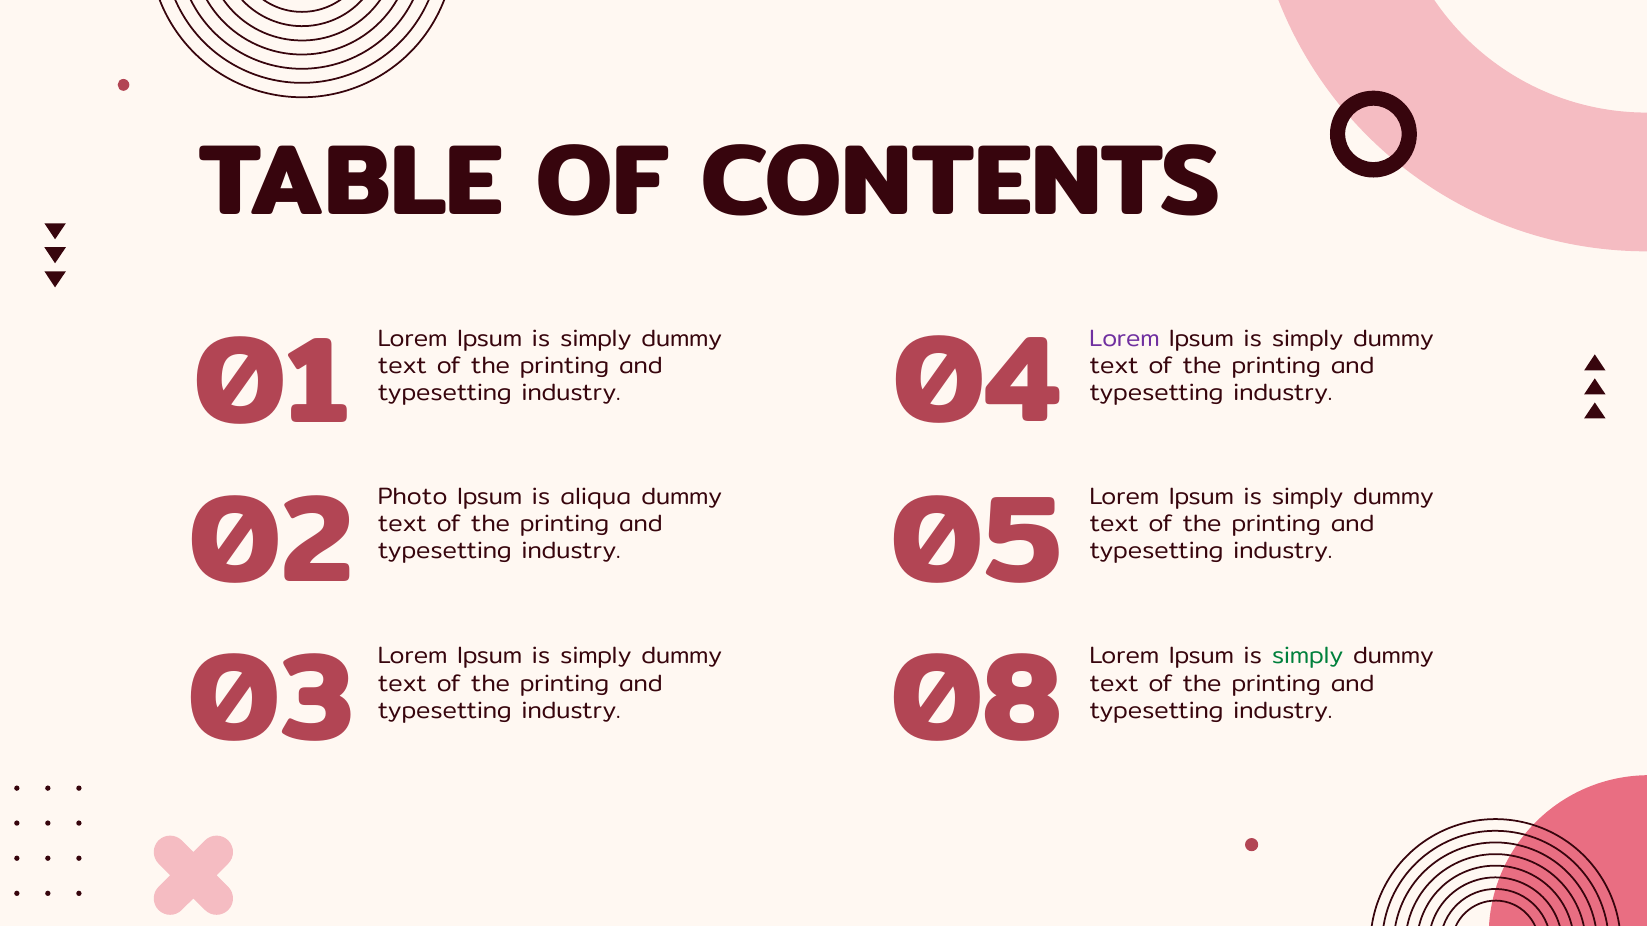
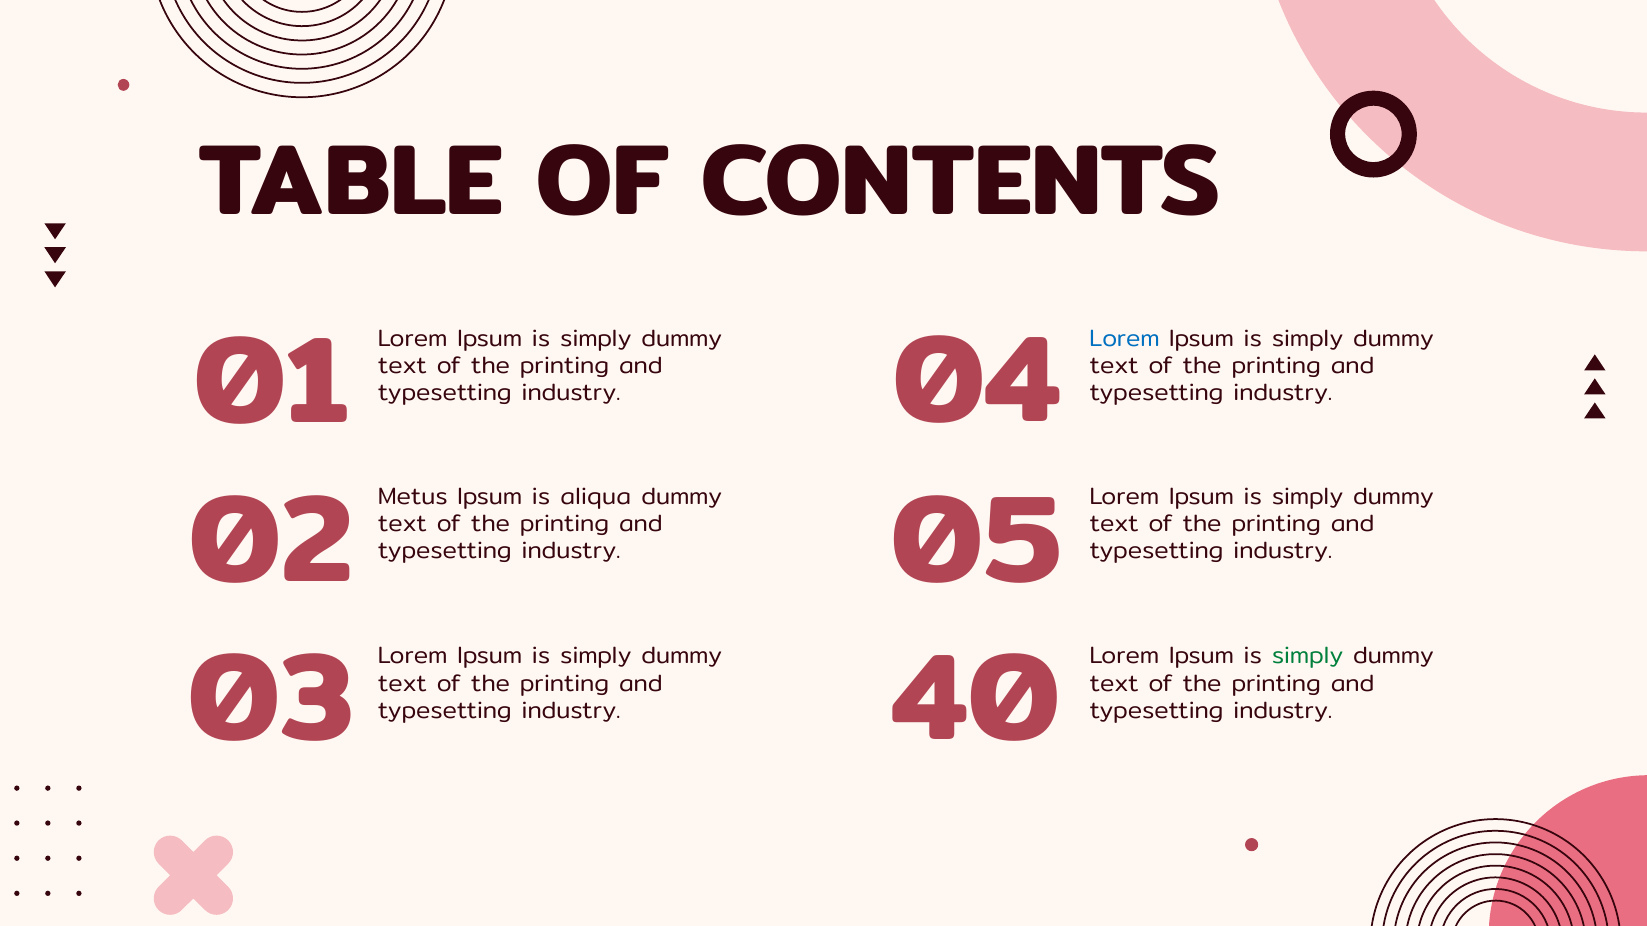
Lorem at (1125, 338) colour: purple -> blue
Photo: Photo -> Metus
08: 08 -> 40
